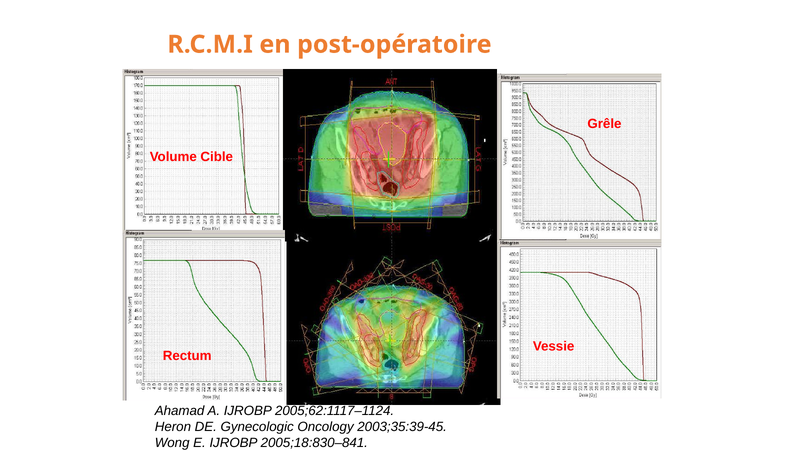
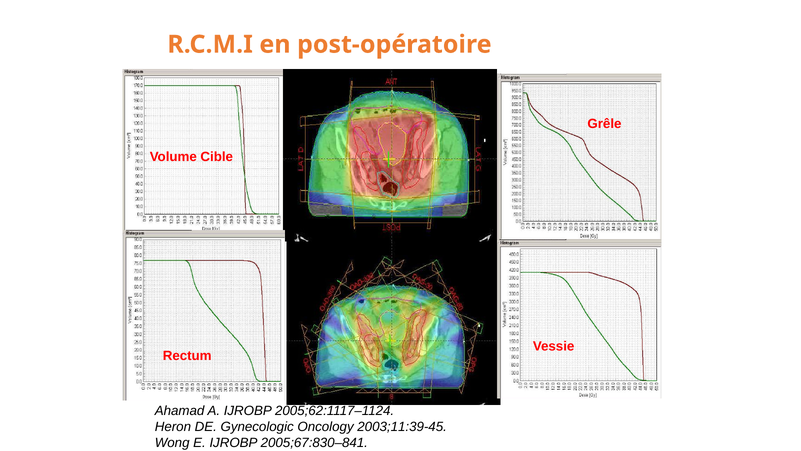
2003;35:39-45: 2003;35:39-45 -> 2003;11:39-45
2005;18:830–841: 2005;18:830–841 -> 2005;67:830–841
